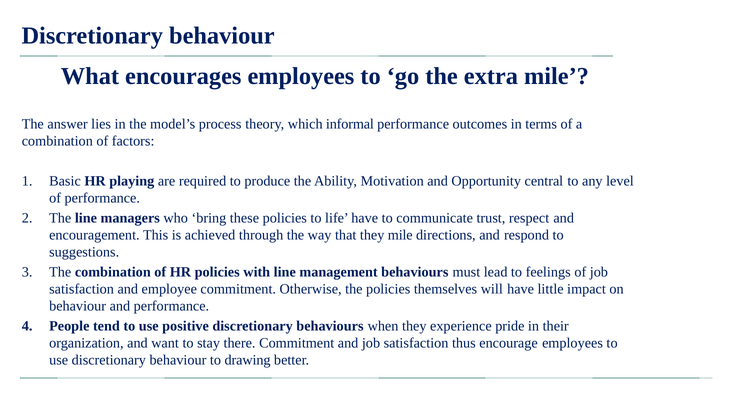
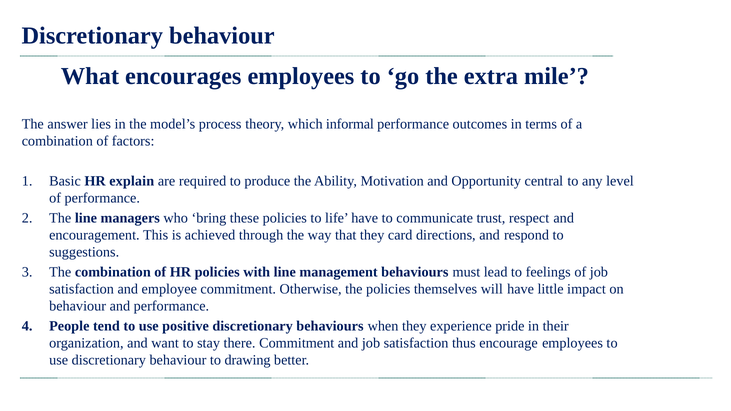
playing: playing -> explain
they mile: mile -> card
